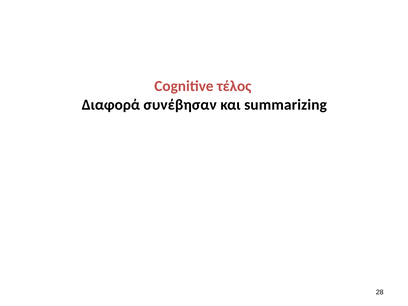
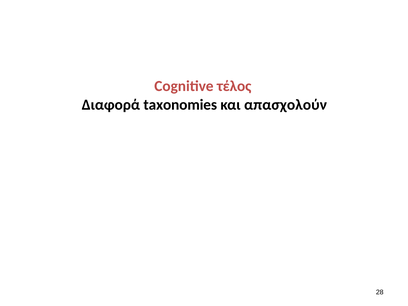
συνέβησαν: συνέβησαν -> taxonomies
summarizing: summarizing -> απασχολούν
